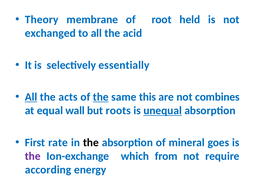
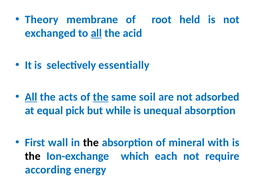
all at (96, 33) underline: none -> present
this: this -> soil
combines: combines -> adsorbed
wall: wall -> pick
roots: roots -> while
unequal underline: present -> none
rate: rate -> wall
goes: goes -> with
the at (33, 156) colour: purple -> black
from: from -> each
